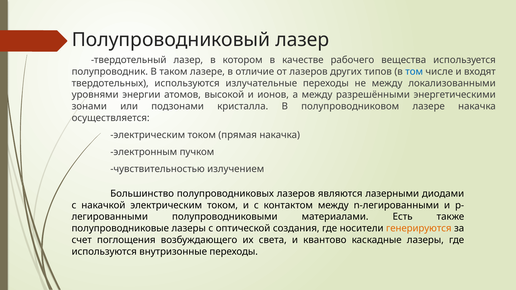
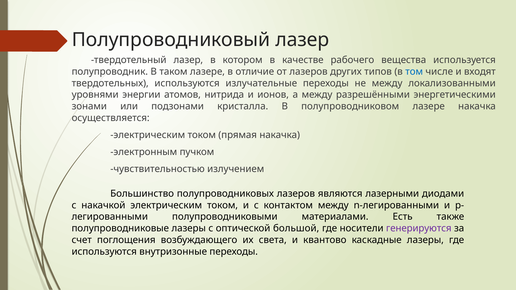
высокой: высокой -> нитрида
создания: создания -> большой
генерируются colour: orange -> purple
